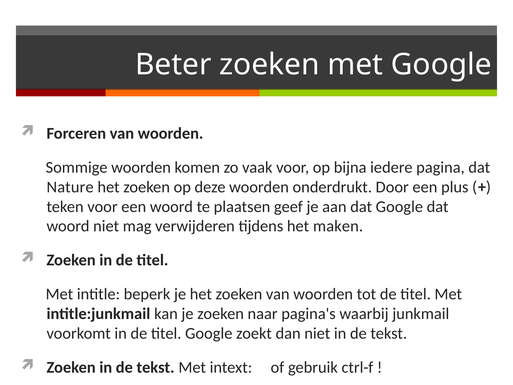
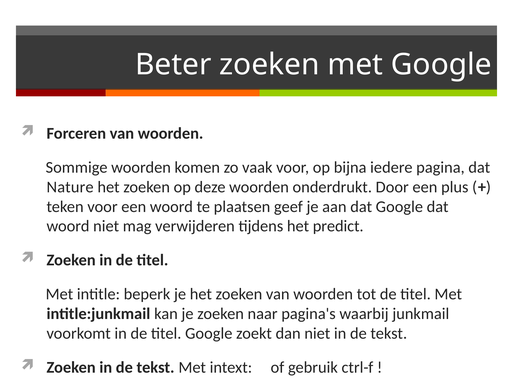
maken: maken -> predict
